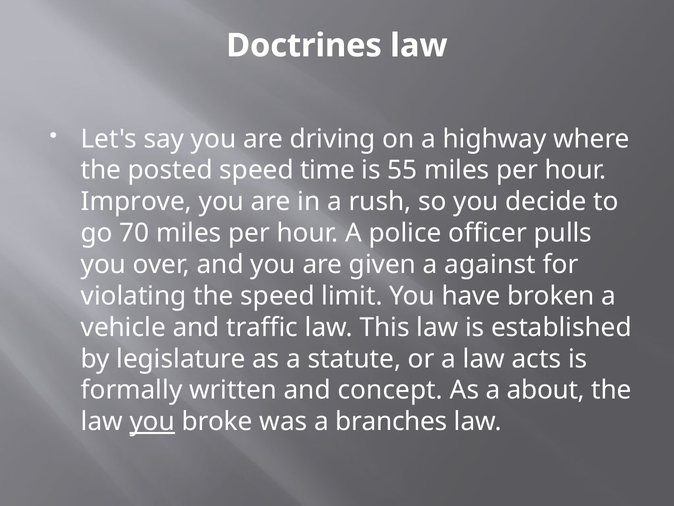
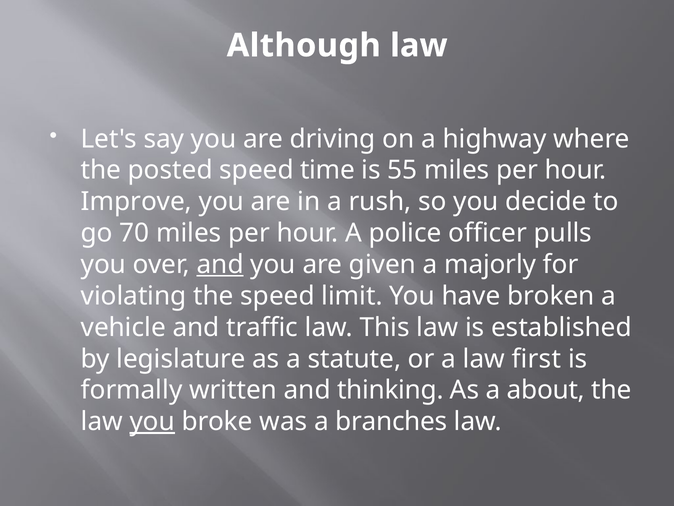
Doctrines: Doctrines -> Although
and at (220, 264) underline: none -> present
against: against -> majorly
acts: acts -> first
concept: concept -> thinking
